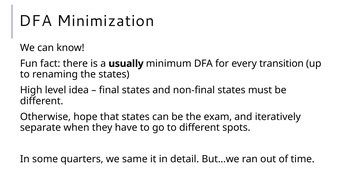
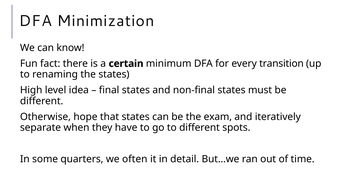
usually: usually -> certain
same: same -> often
